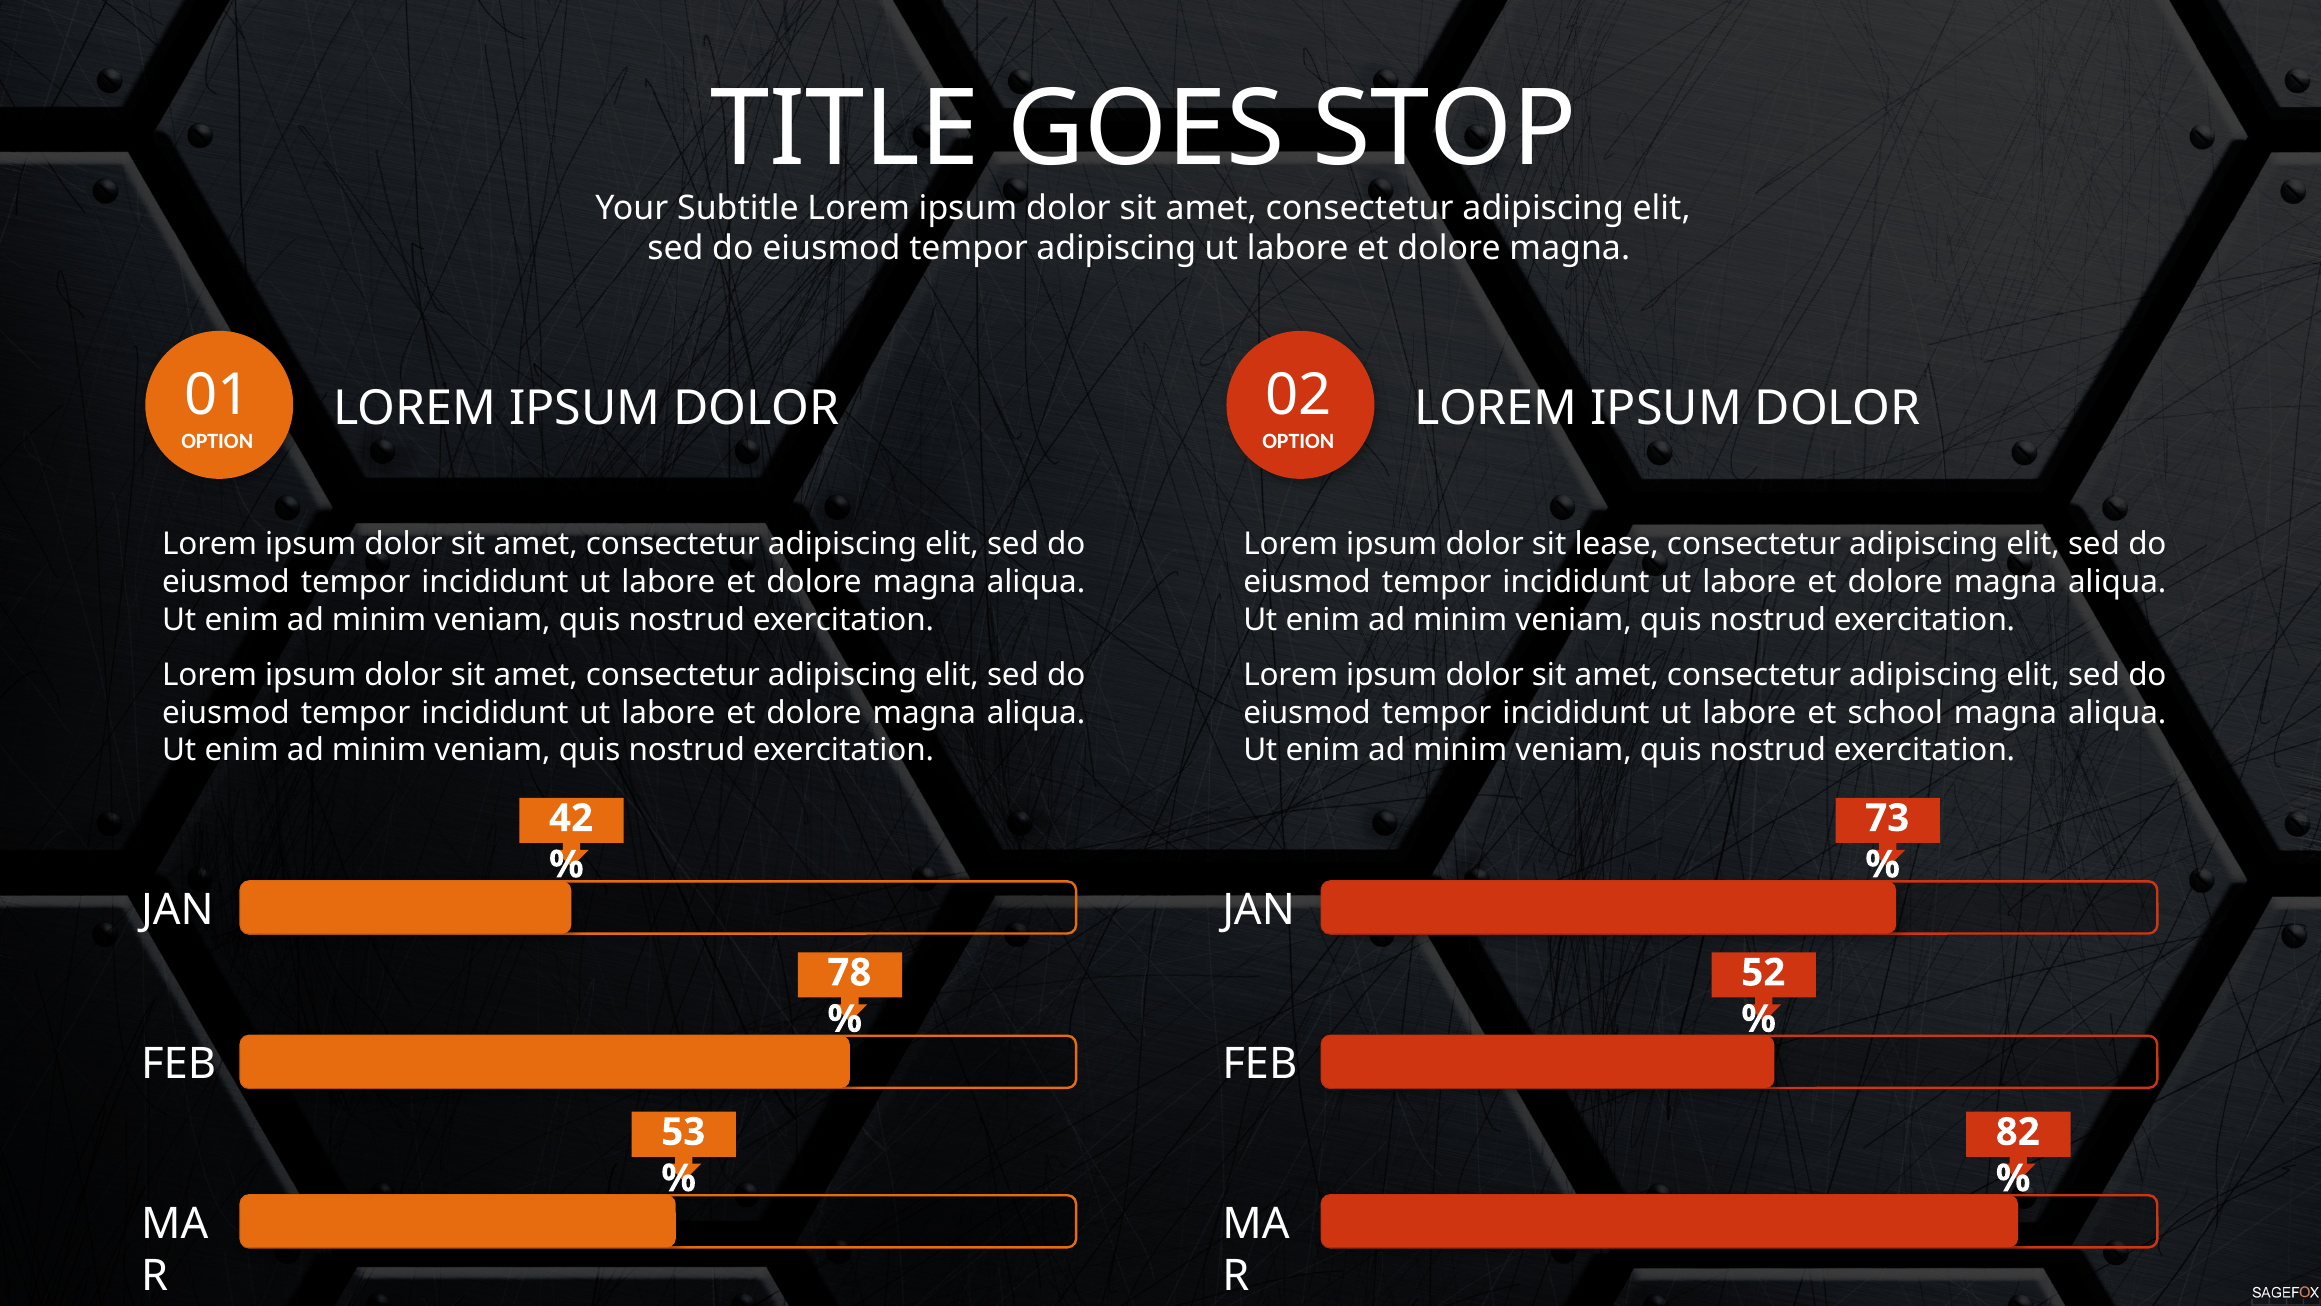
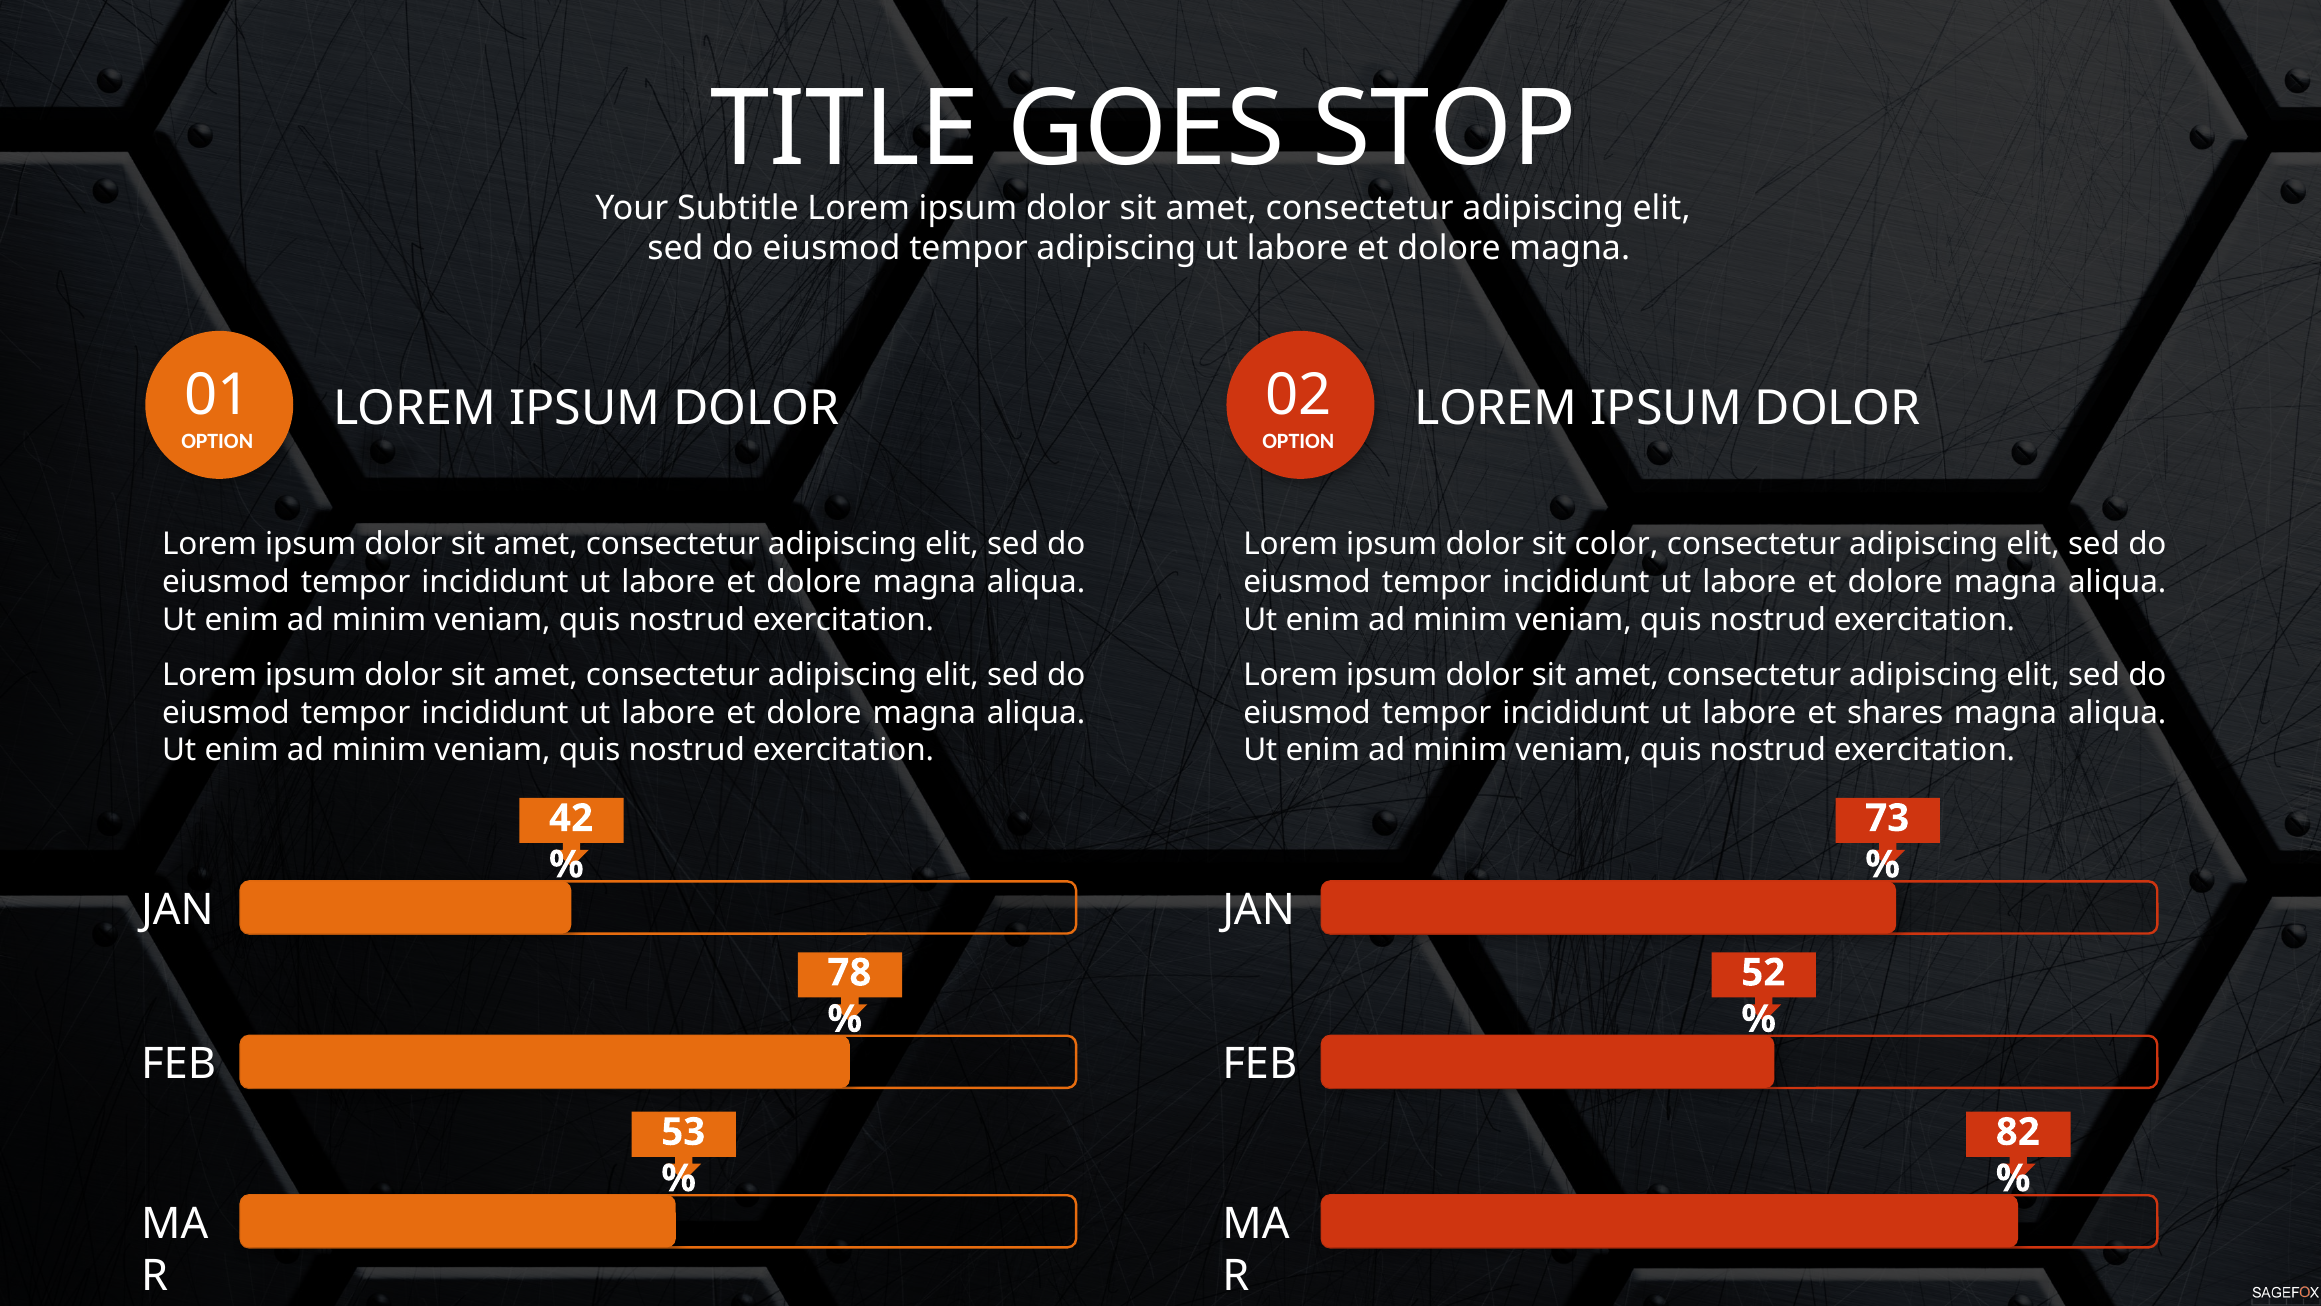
lease: lease -> color
school: school -> shares
